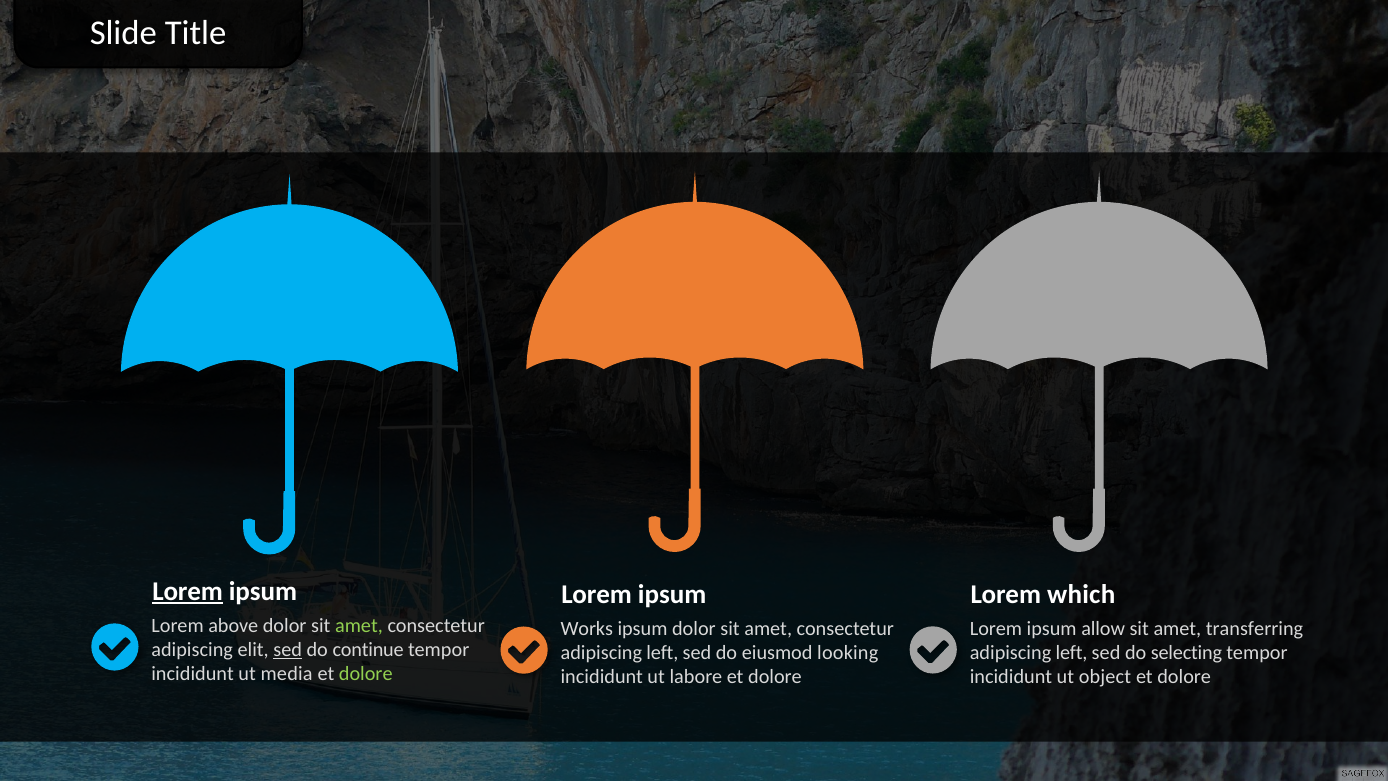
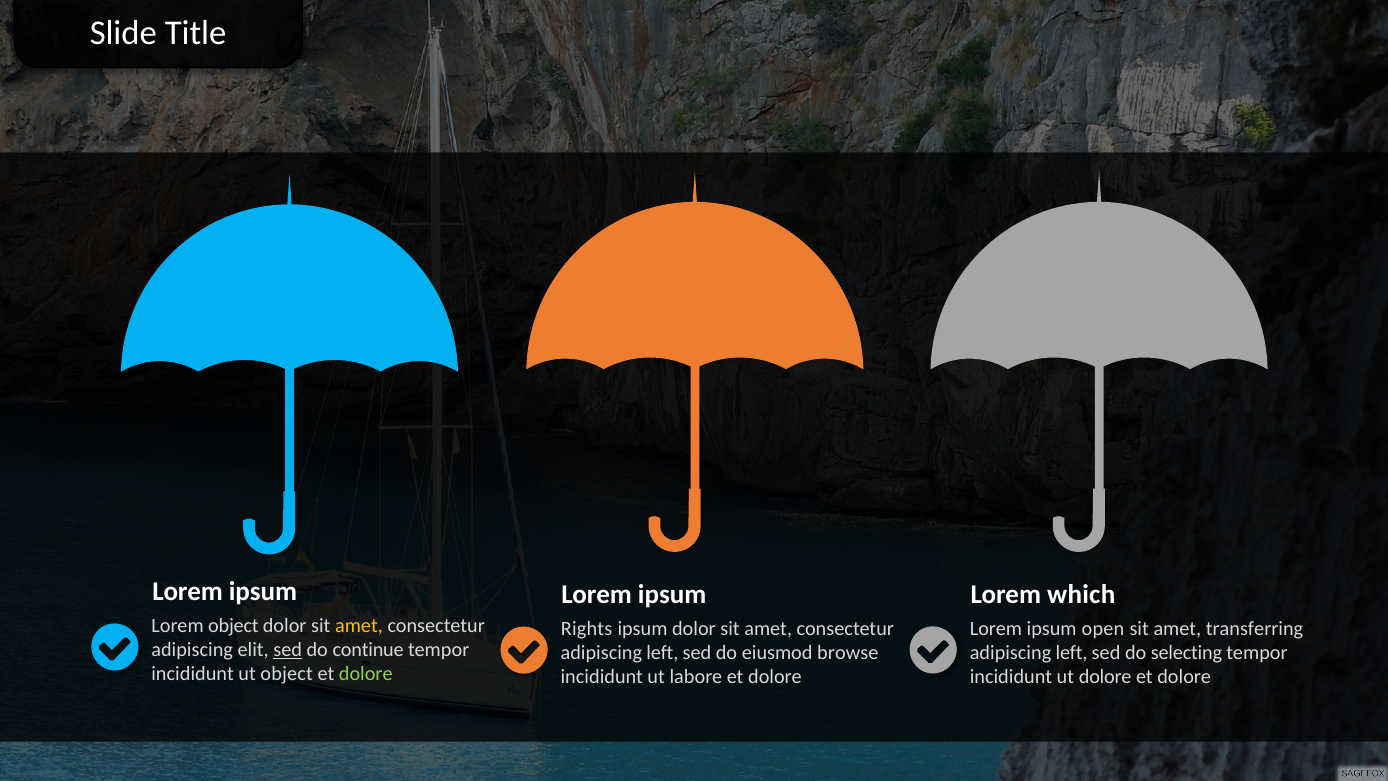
Lorem at (188, 591) underline: present -> none
Lorem above: above -> object
amet at (359, 625) colour: light green -> yellow
allow: allow -> open
Works: Works -> Rights
looking: looking -> browse
ut media: media -> object
ut object: object -> dolore
